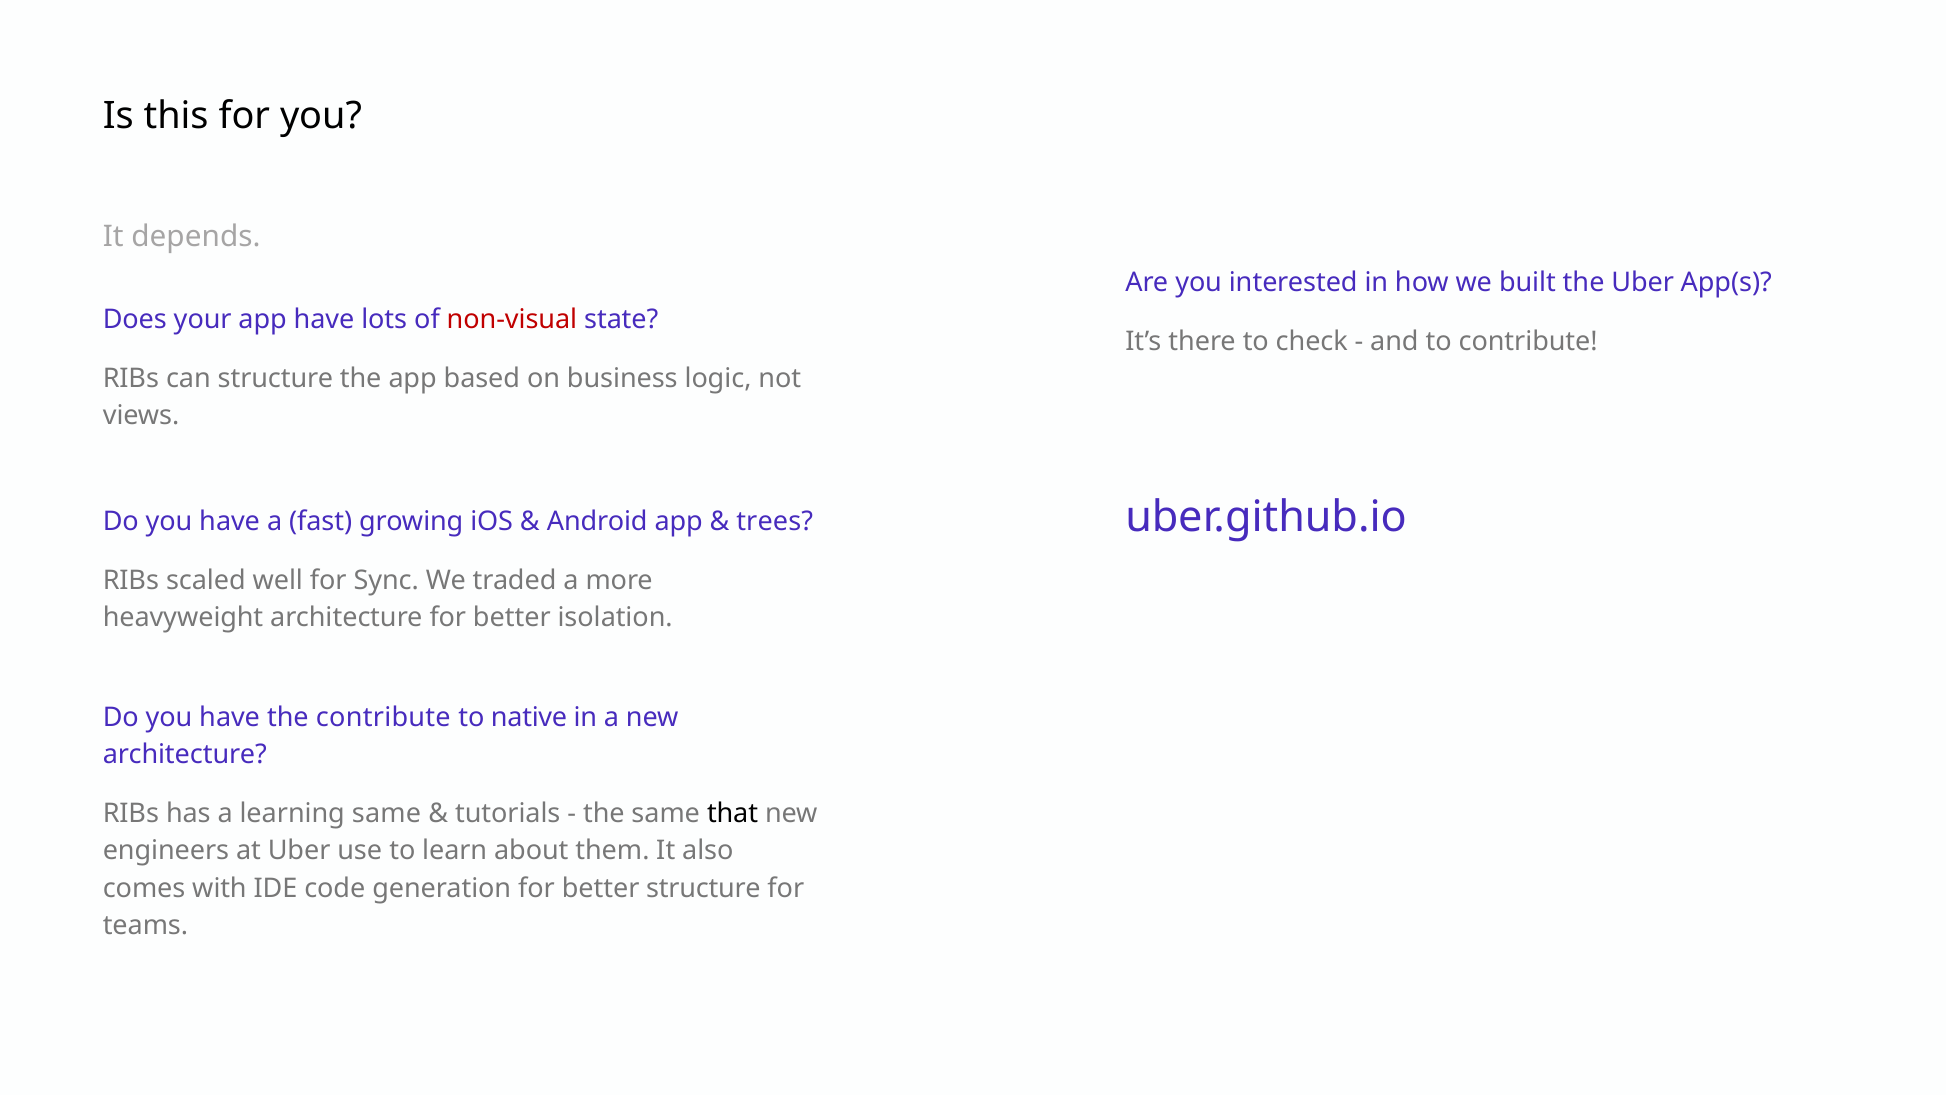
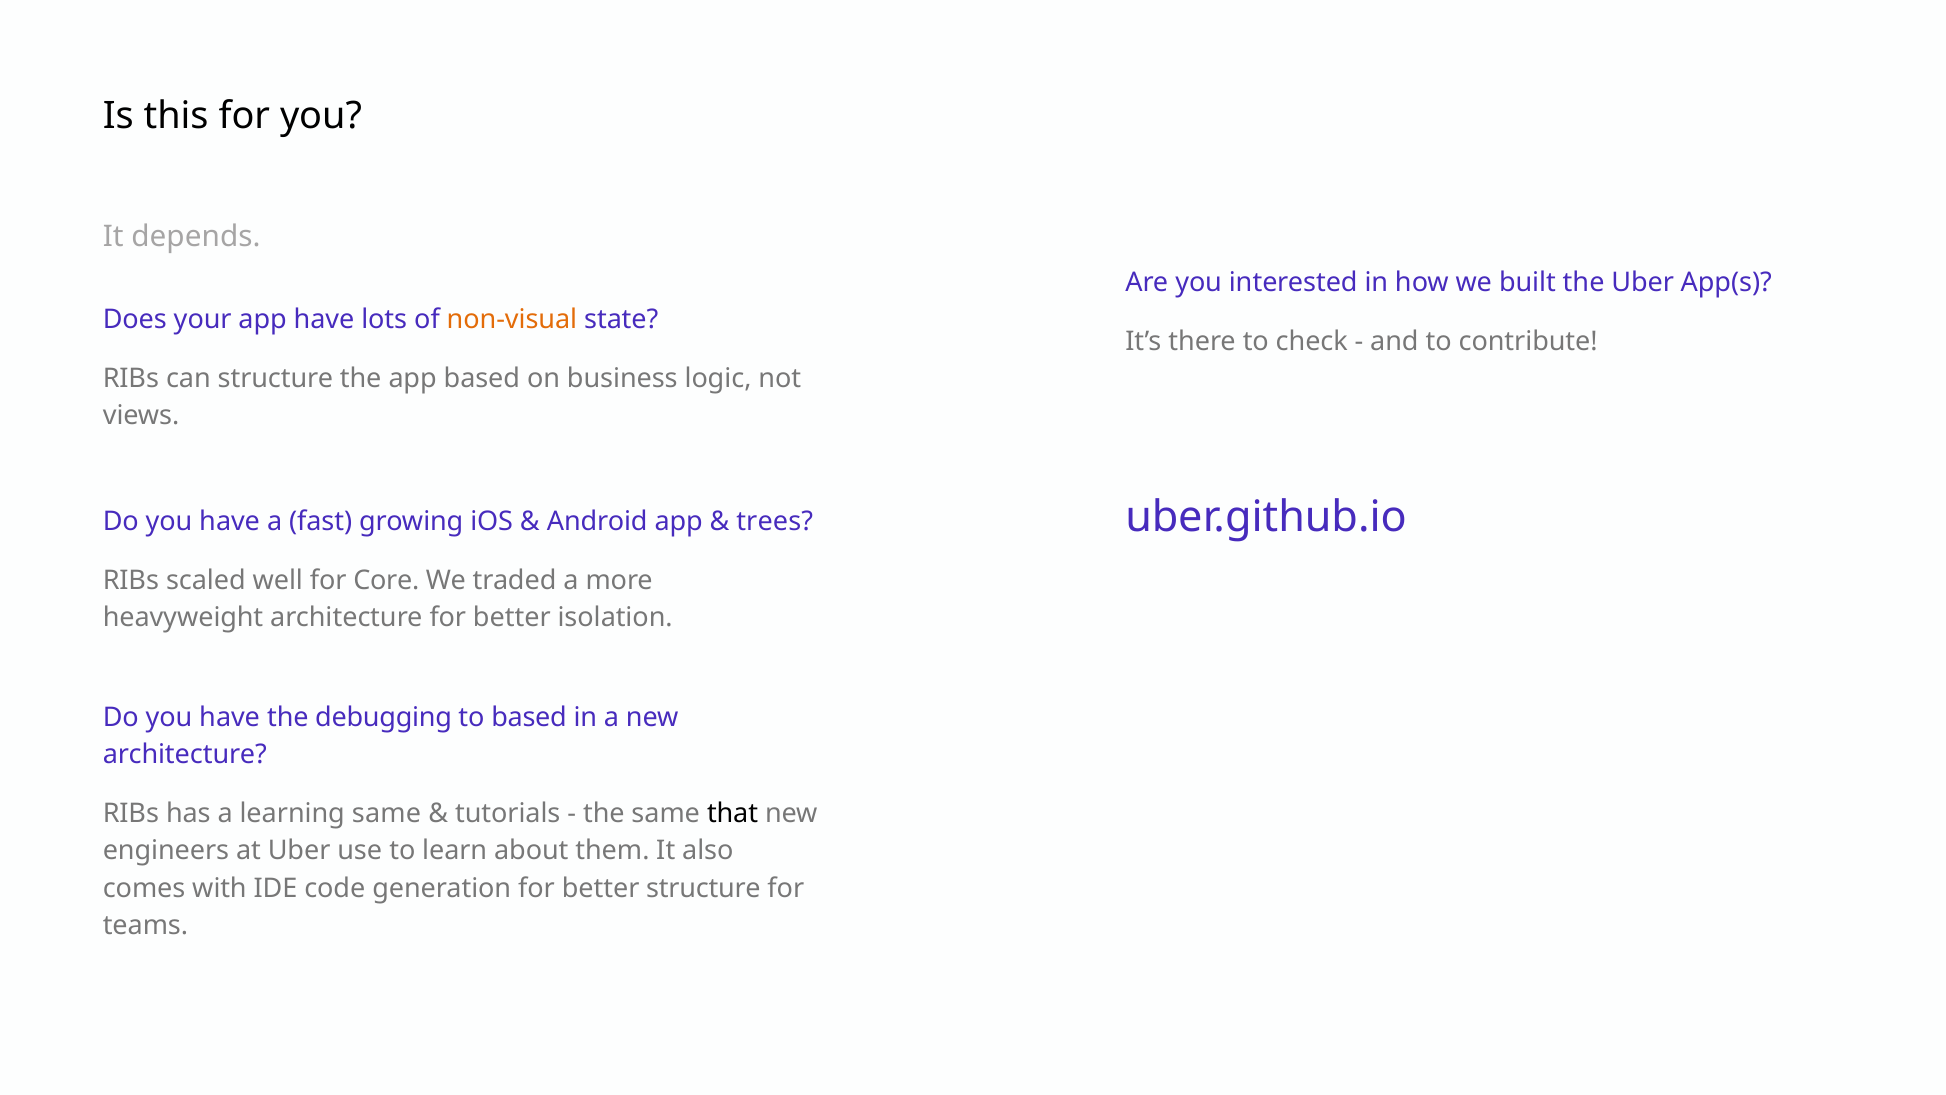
non-visual colour: red -> orange
Sync: Sync -> Core
the contribute: contribute -> debugging
to native: native -> based
